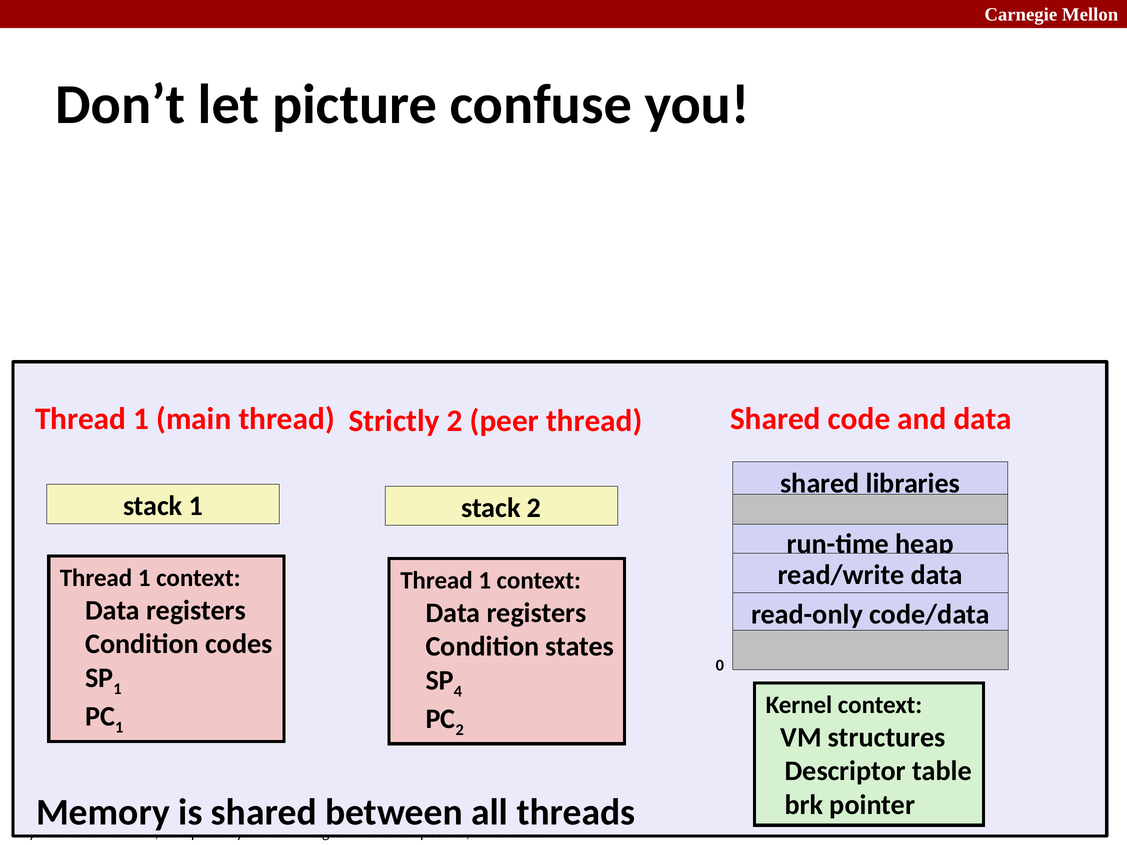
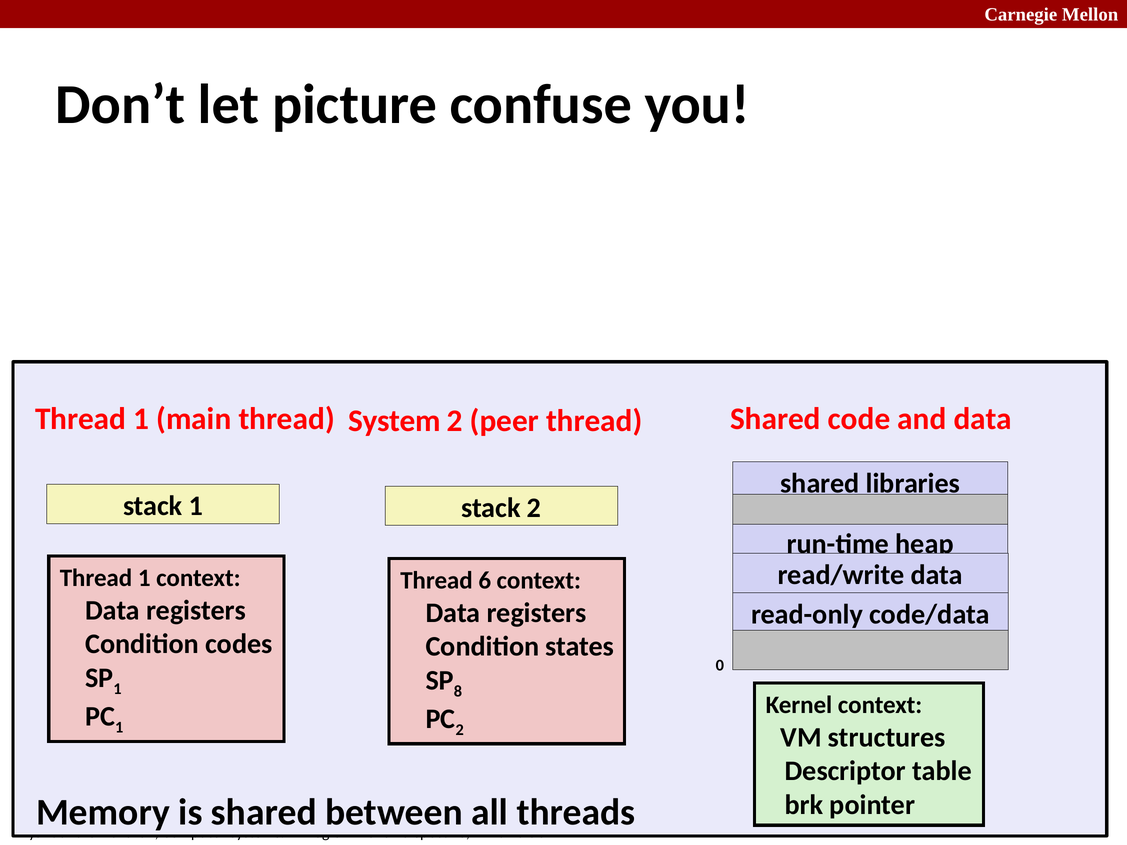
Strictly: Strictly -> System
1 at (485, 581): 1 -> 6
4 at (458, 692): 4 -> 8
